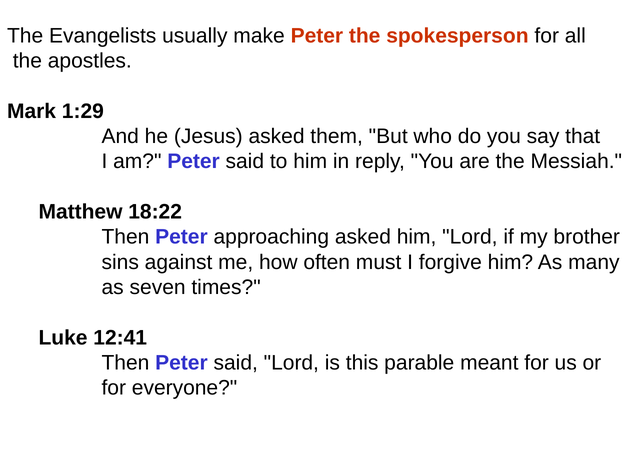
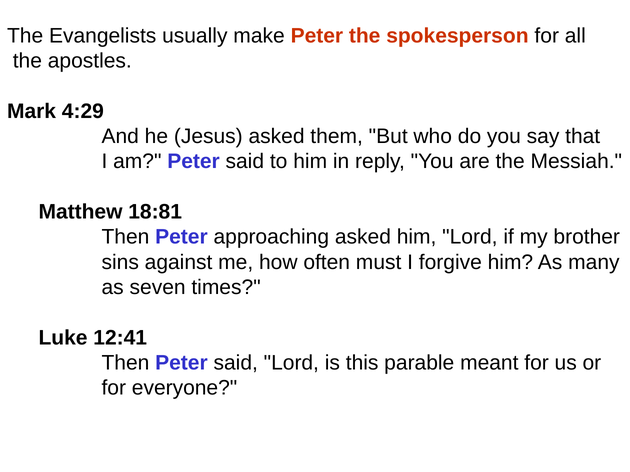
1:29: 1:29 -> 4:29
18:22: 18:22 -> 18:81
